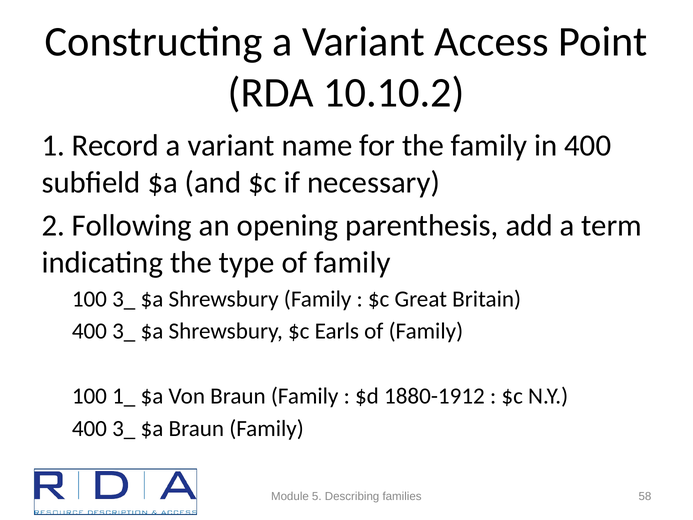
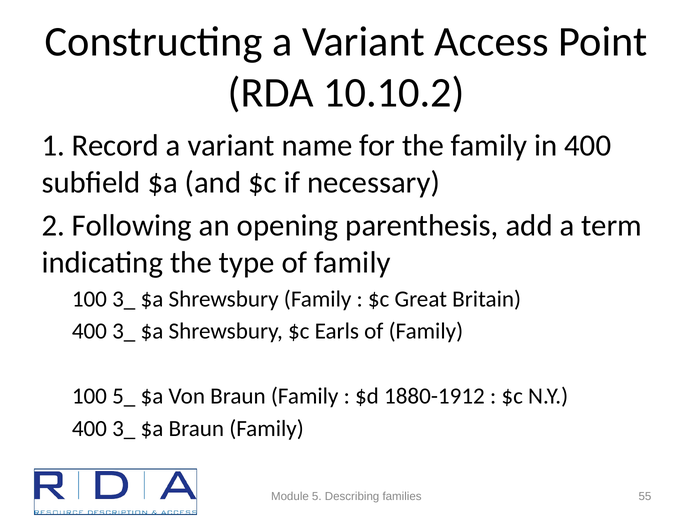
1_: 1_ -> 5_
58: 58 -> 55
